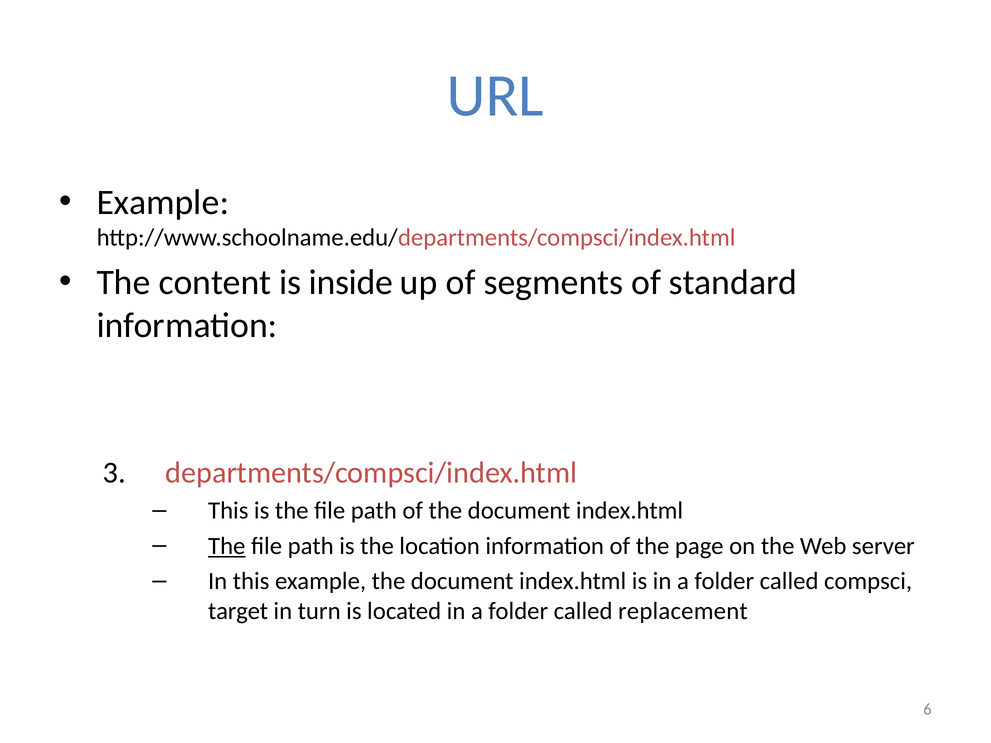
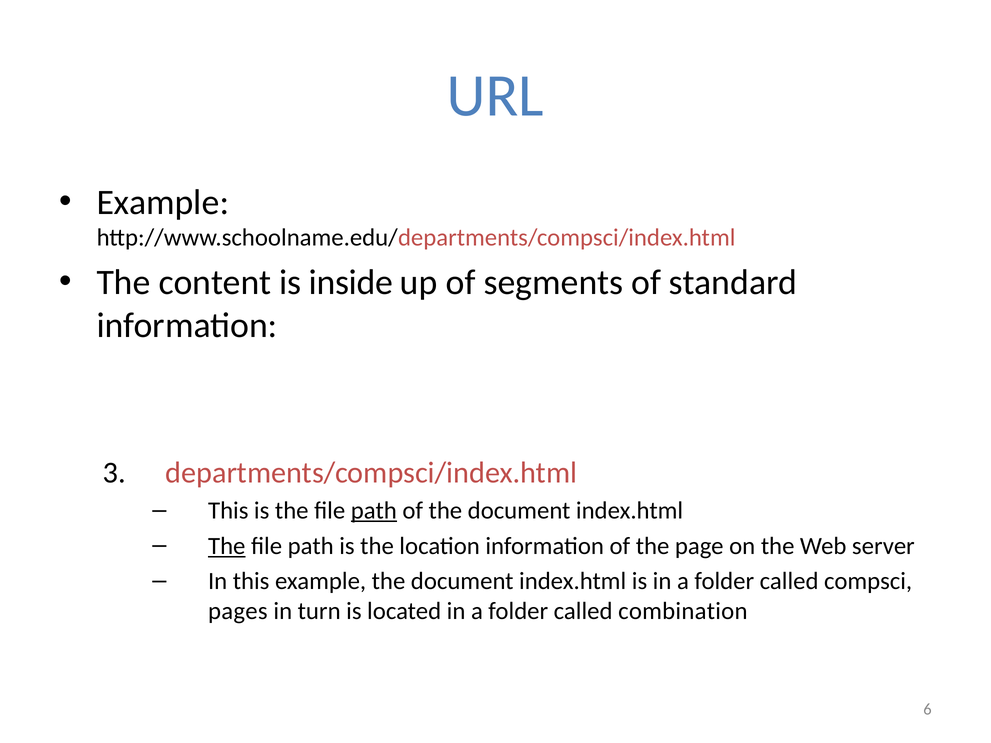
path at (374, 511) underline: none -> present
target: target -> pages
replacement: replacement -> combination
